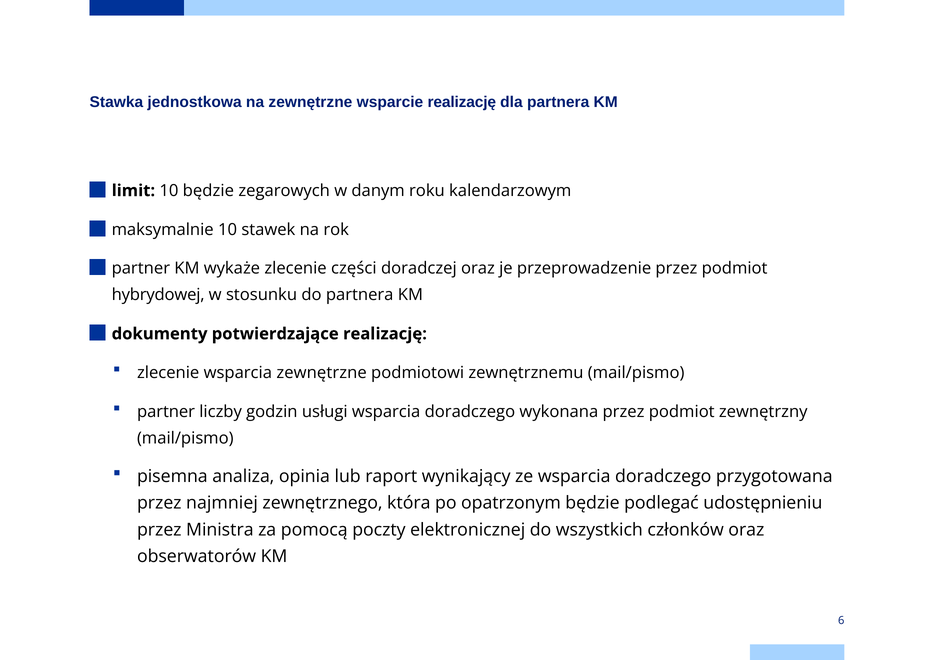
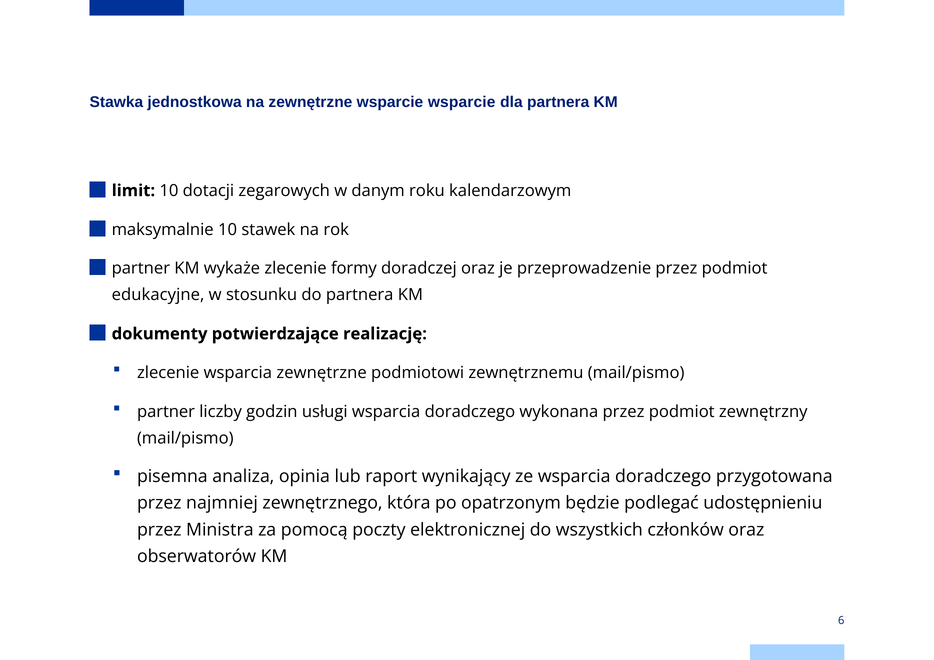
wsparcie realizację: realizację -> wsparcie
10 będzie: będzie -> dotacji
części: części -> formy
hybrydowej: hybrydowej -> edukacyjne
